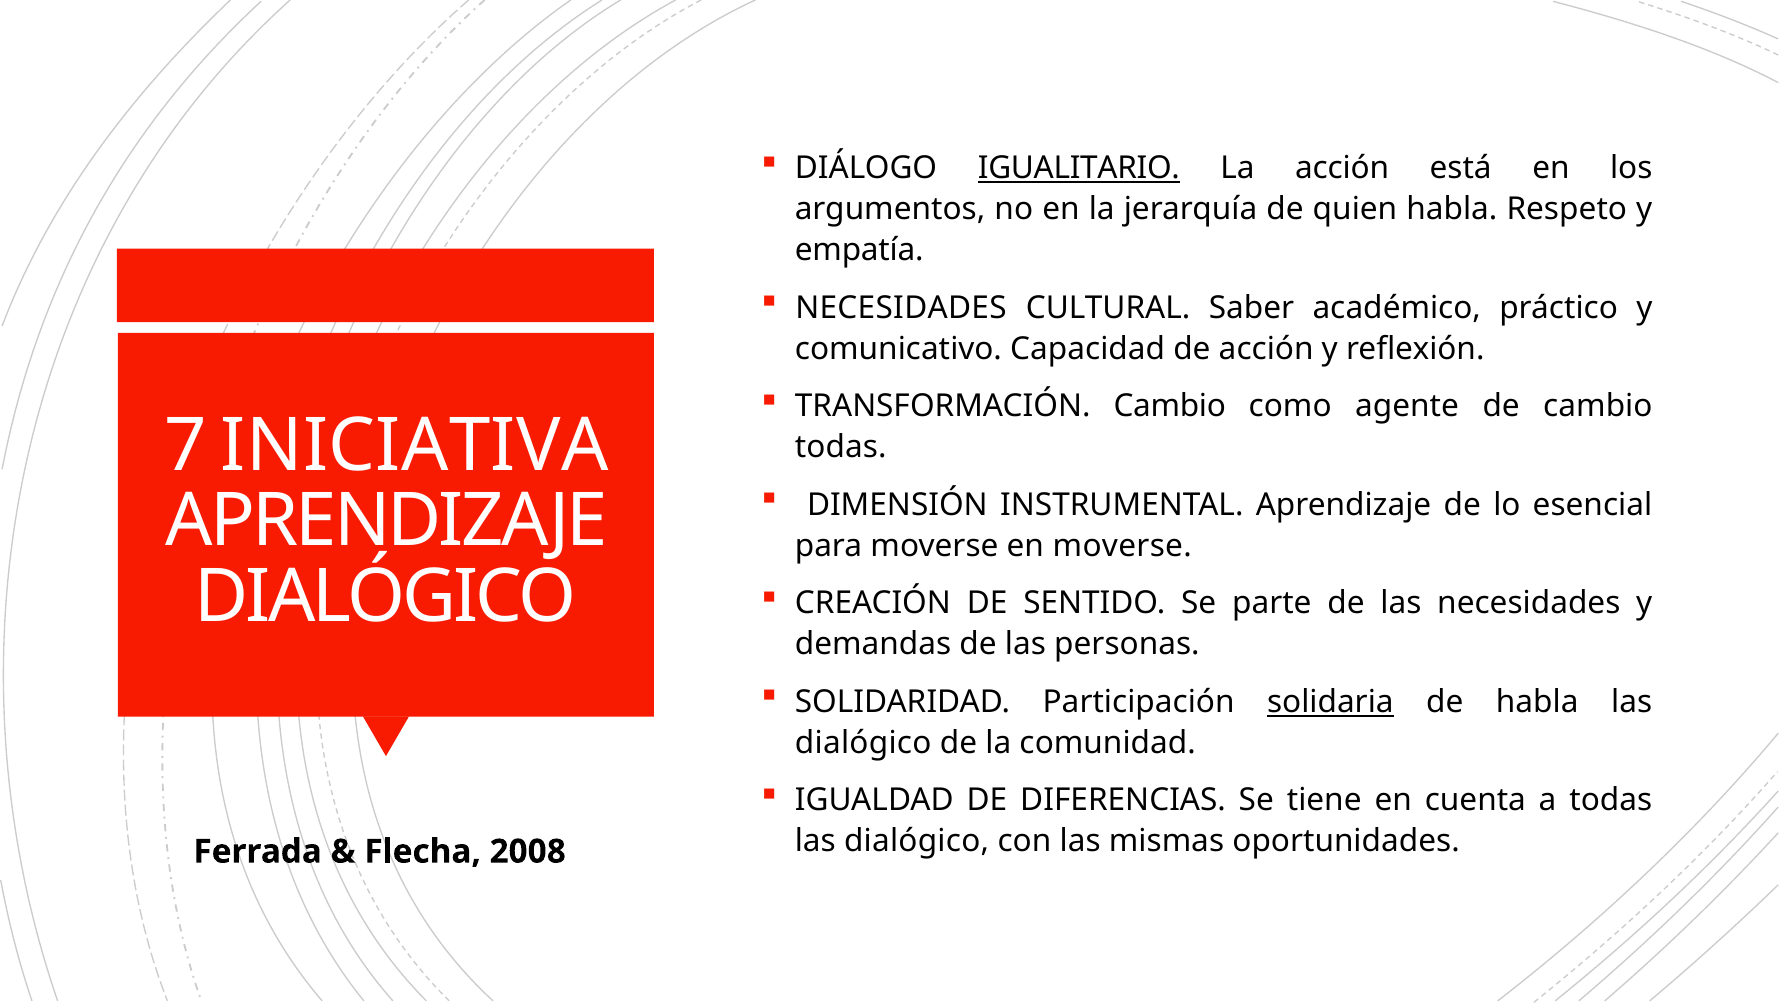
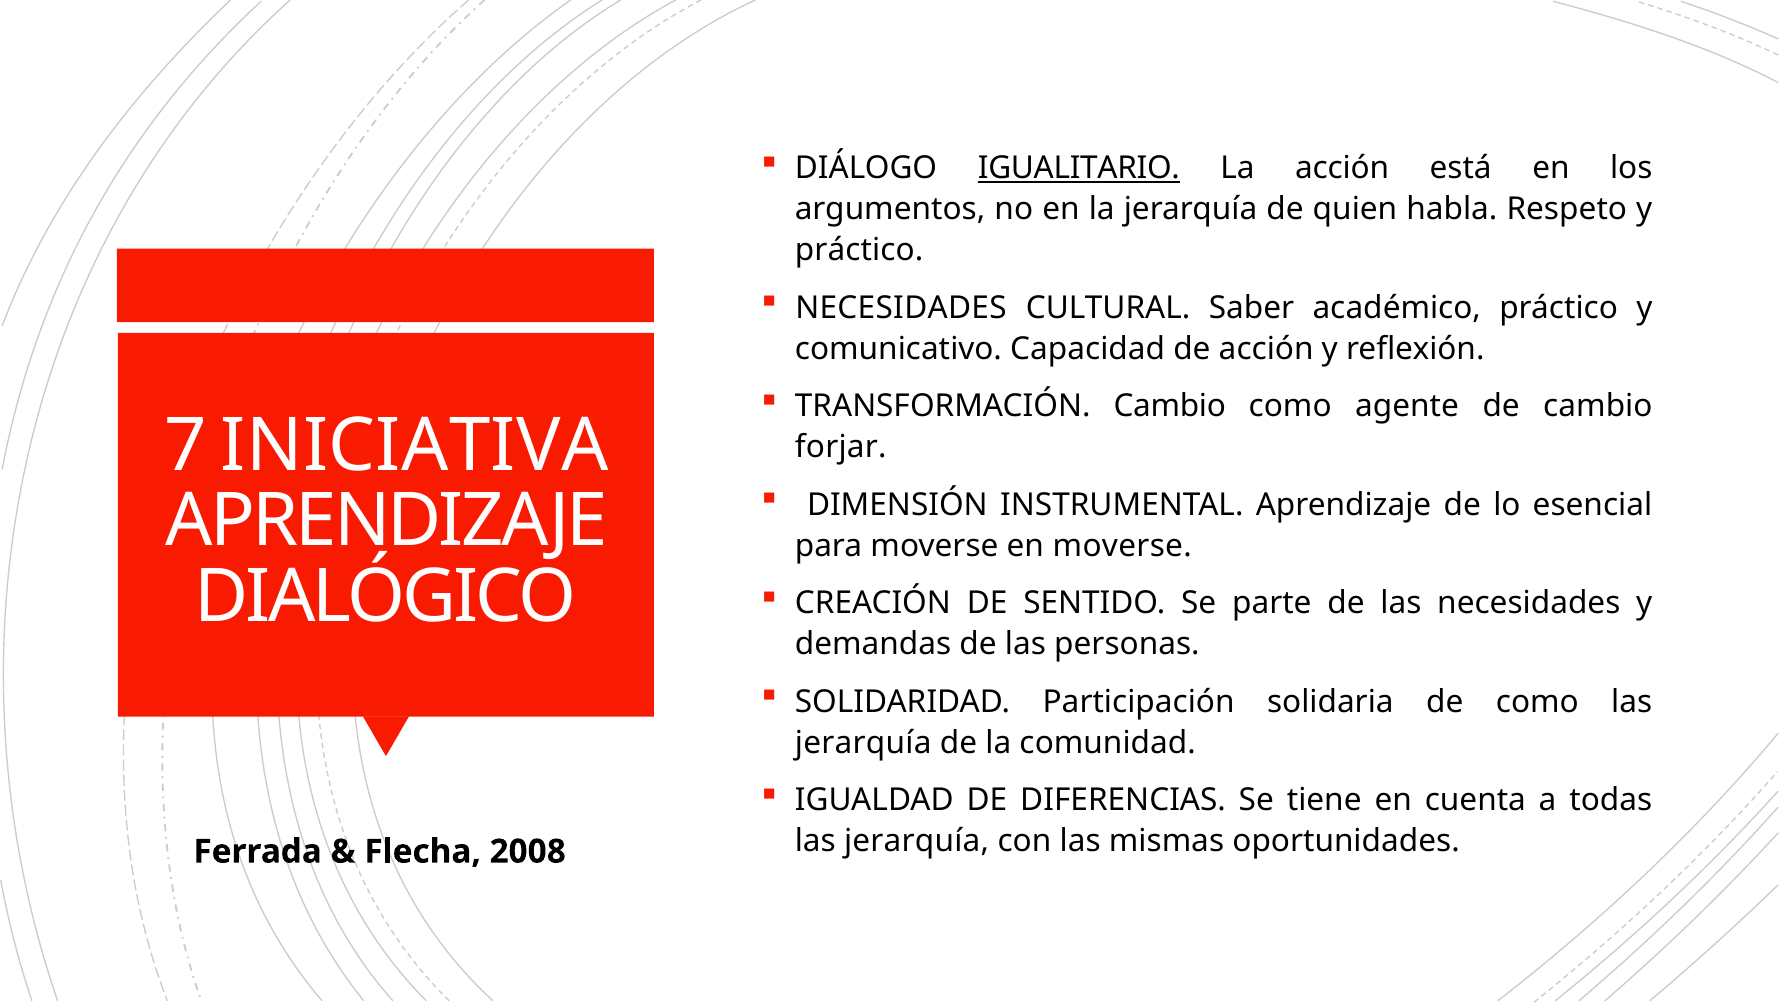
empatía at (859, 250): empatía -> práctico
todas at (841, 447): todas -> forjar
solidaria underline: present -> none
de habla: habla -> como
dialógico at (863, 742): dialógico -> jerarquía
dialógico at (917, 841): dialógico -> jerarquía
